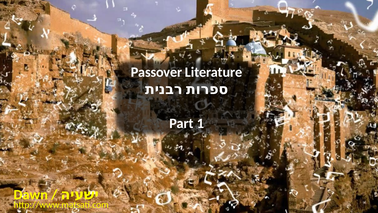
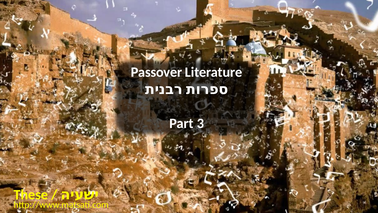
1: 1 -> 3
Dawn: Dawn -> These
